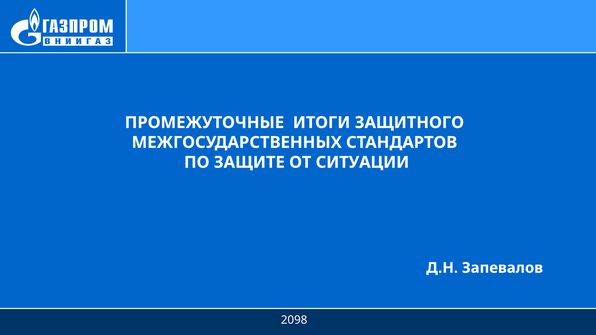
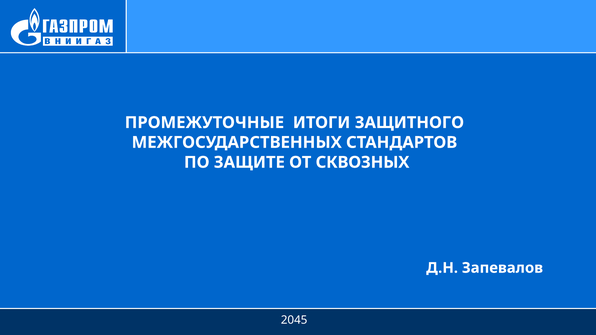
СИТУАЦИИ: СИТУАЦИИ -> СКВОЗНЫХ
2098: 2098 -> 2045
